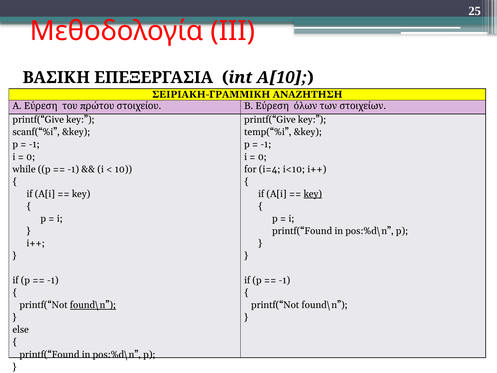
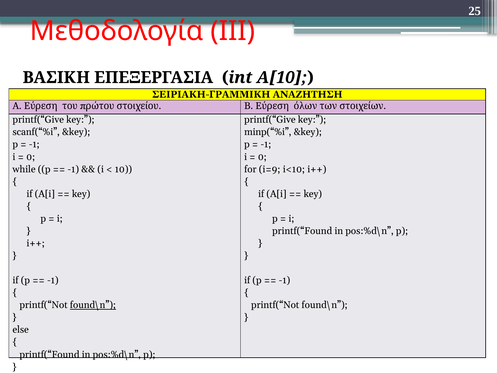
temp(“%i: temp(“%i -> minp(“%i
i=4: i=4 -> i=9
key at (313, 194) underline: present -> none
